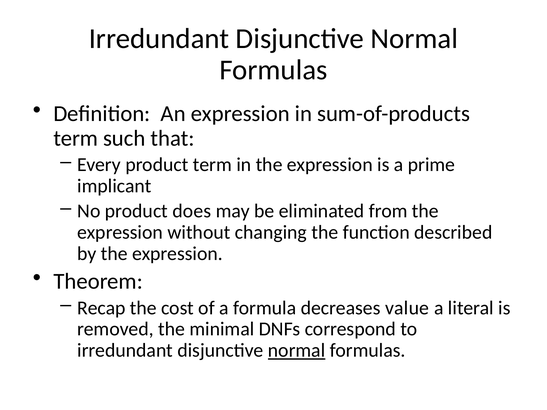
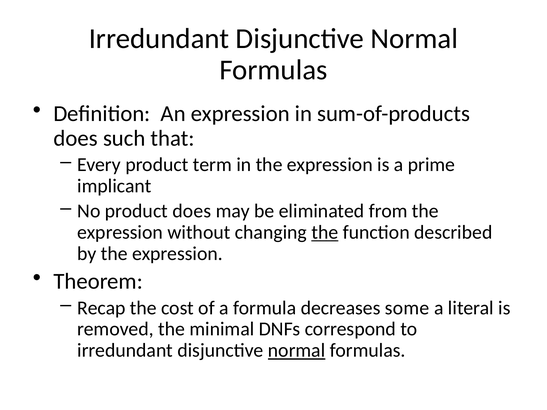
term at (76, 138): term -> does
the at (325, 233) underline: none -> present
value: value -> some
